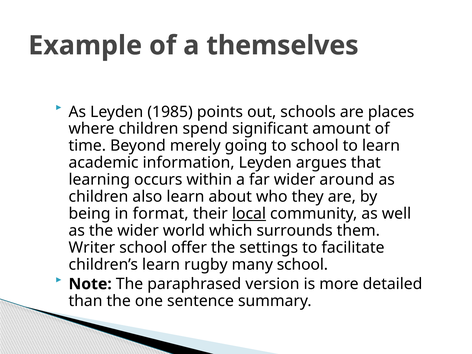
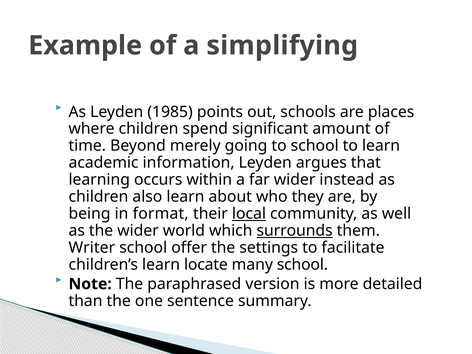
themselves: themselves -> simplifying
around: around -> instead
surrounds underline: none -> present
rugby: rugby -> locate
